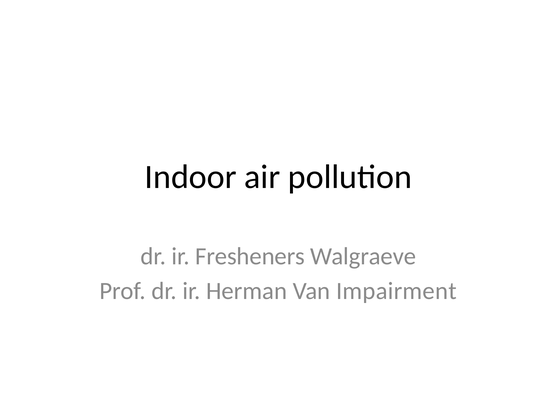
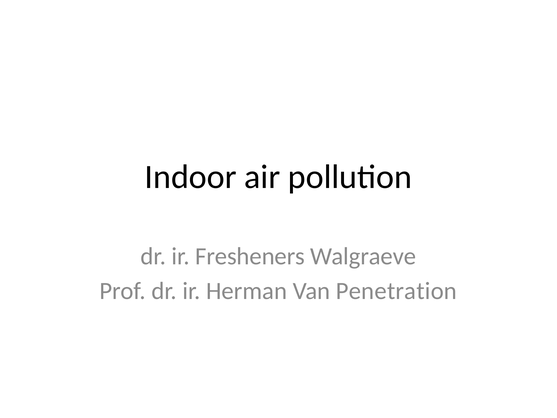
Impairment: Impairment -> Penetration
